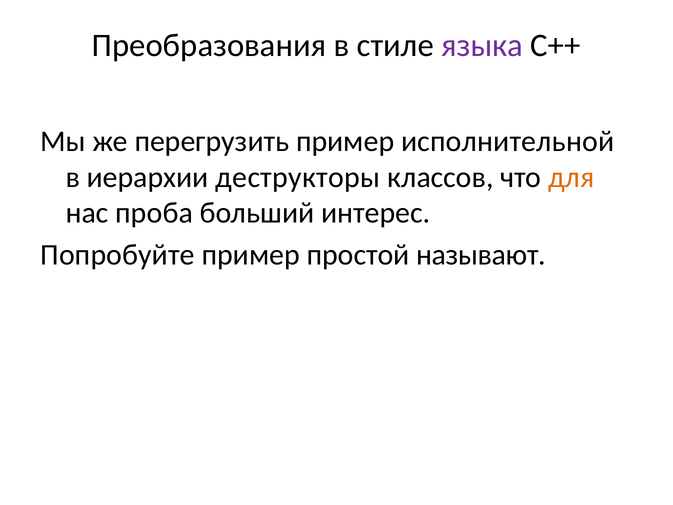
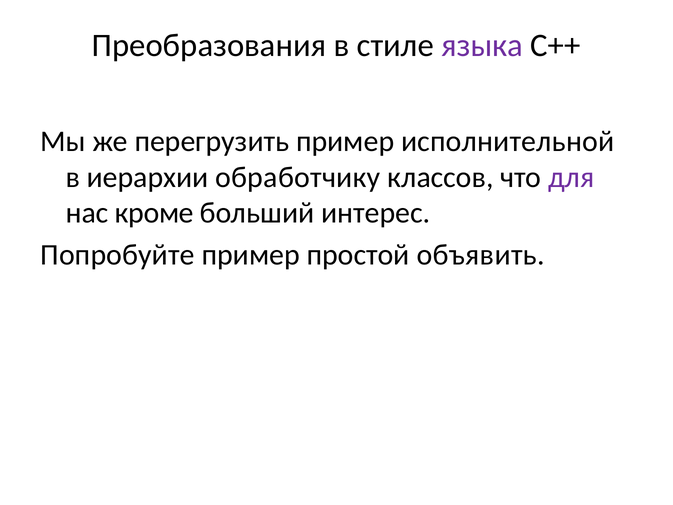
деструкторы: деструкторы -> обработчику
для colour: orange -> purple
проба: проба -> кроме
называют: называют -> объявить
